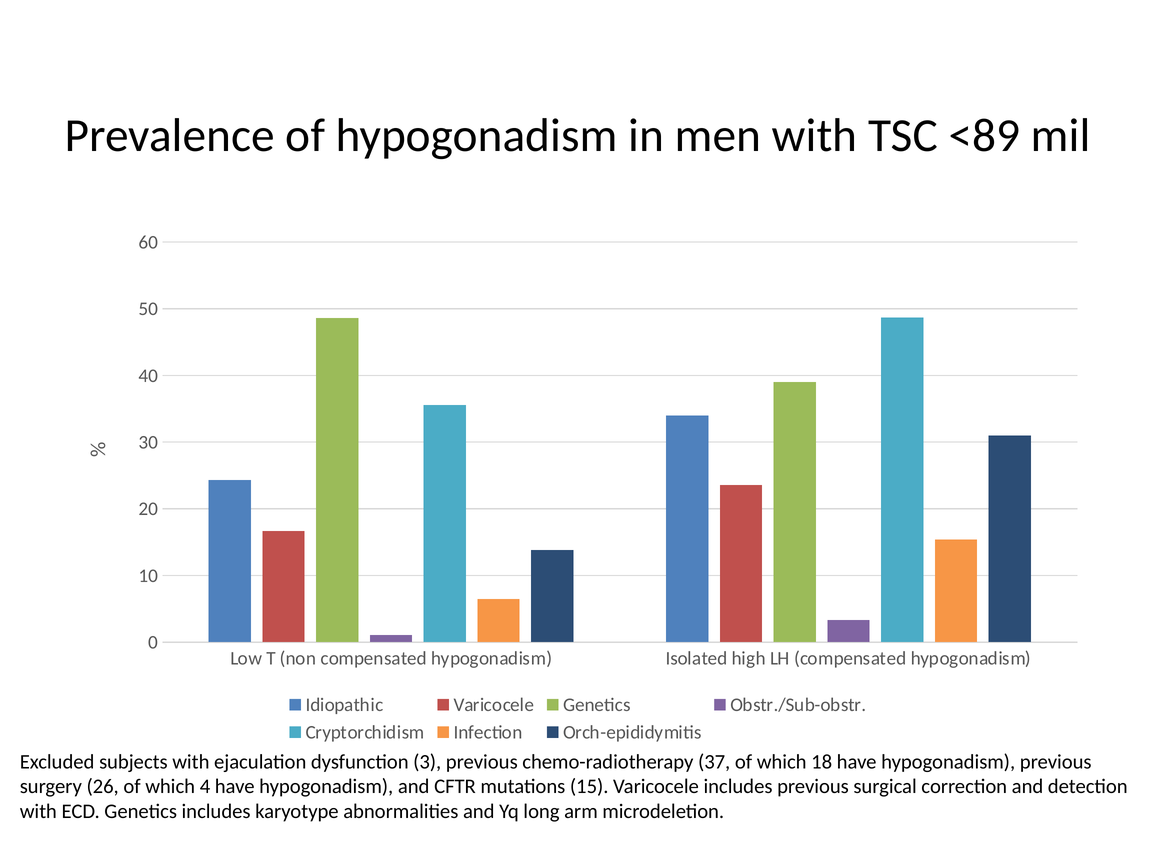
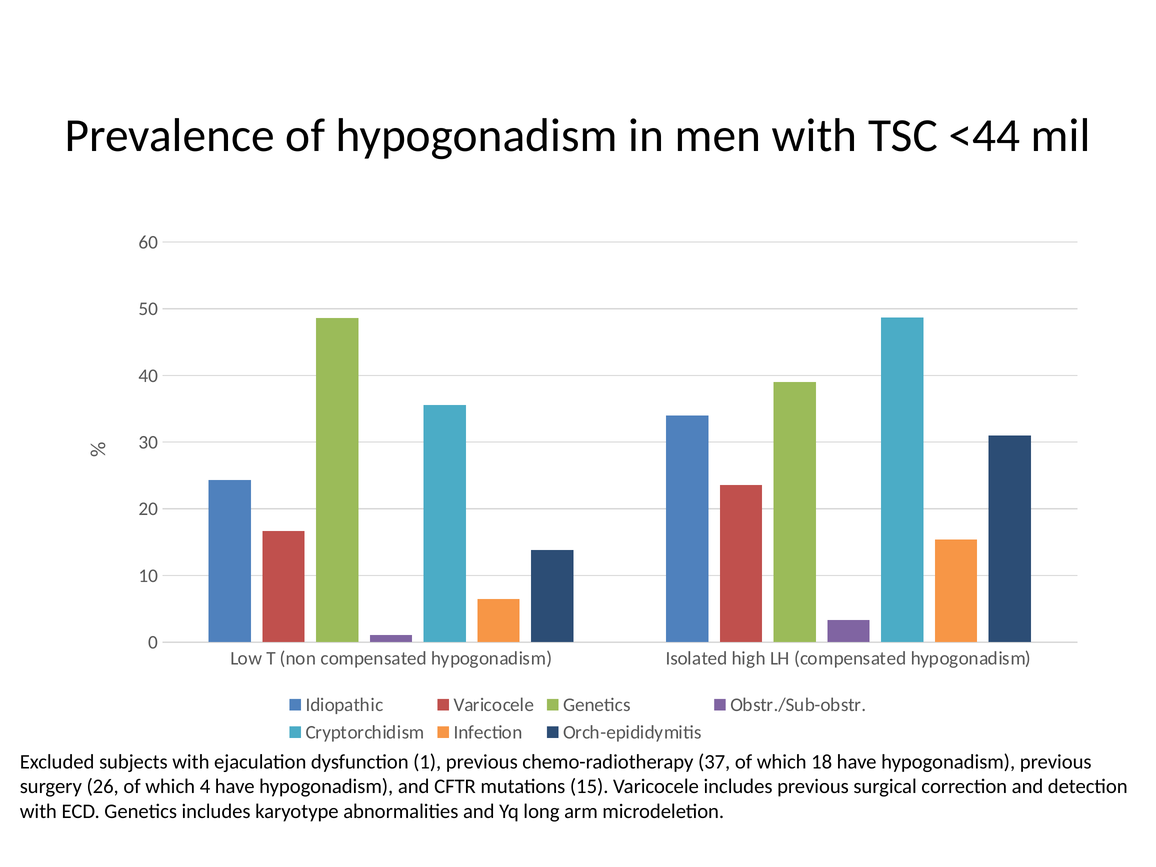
<89: <89 -> <44
3: 3 -> 1
